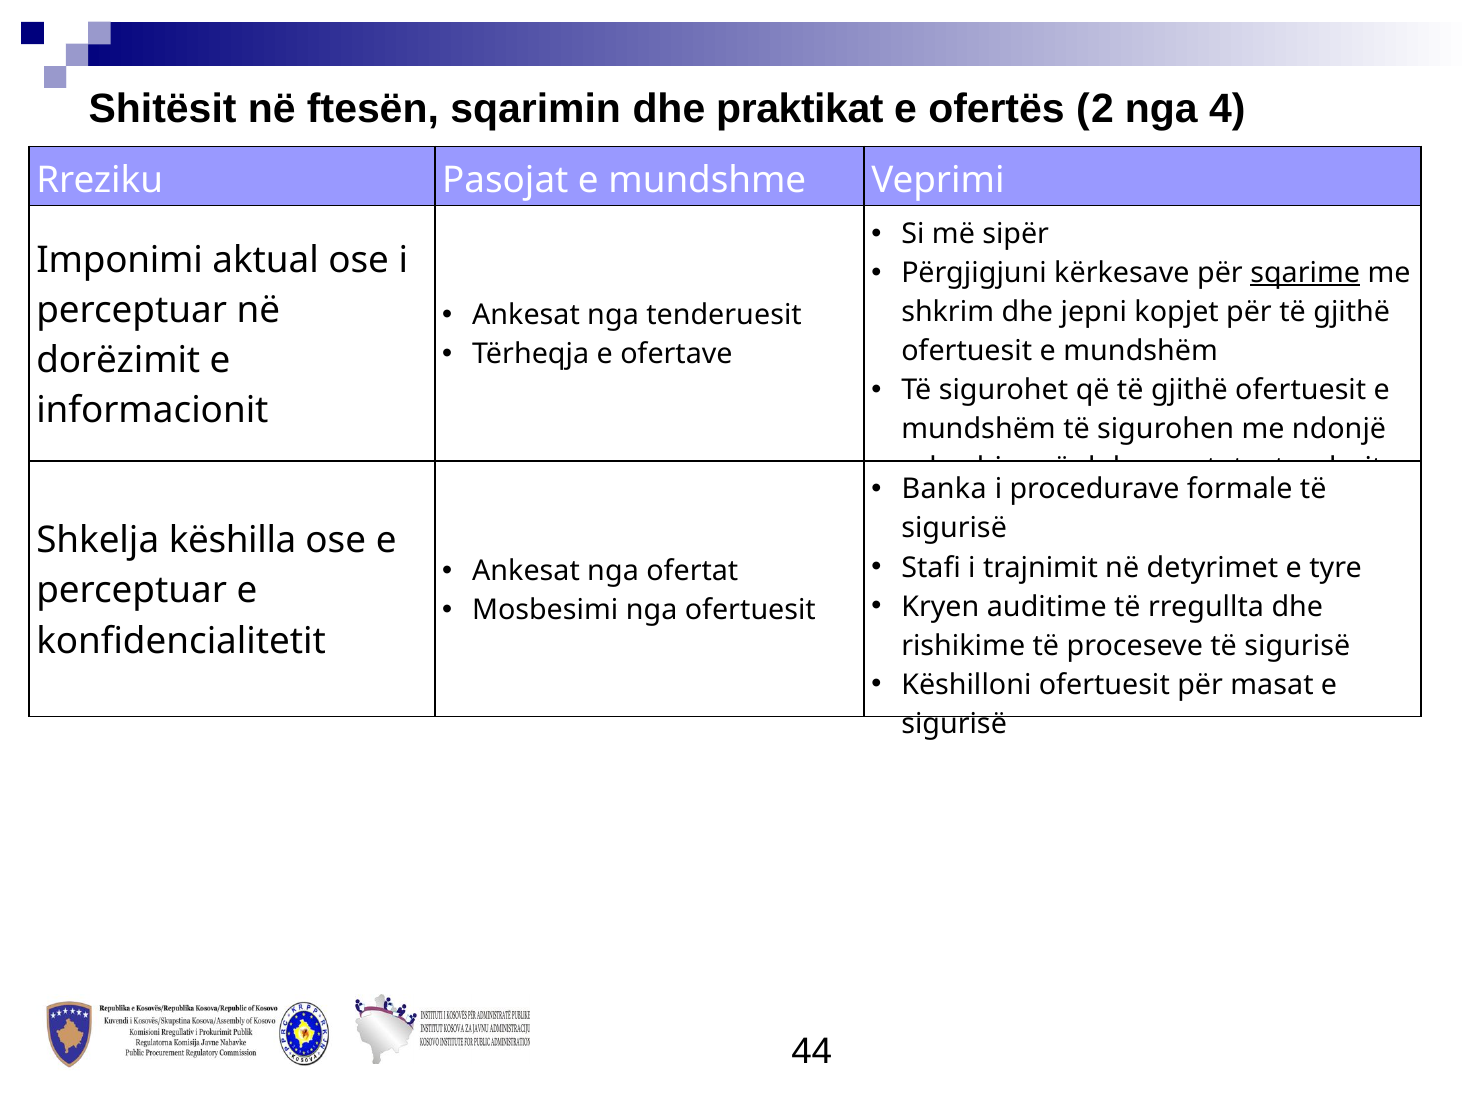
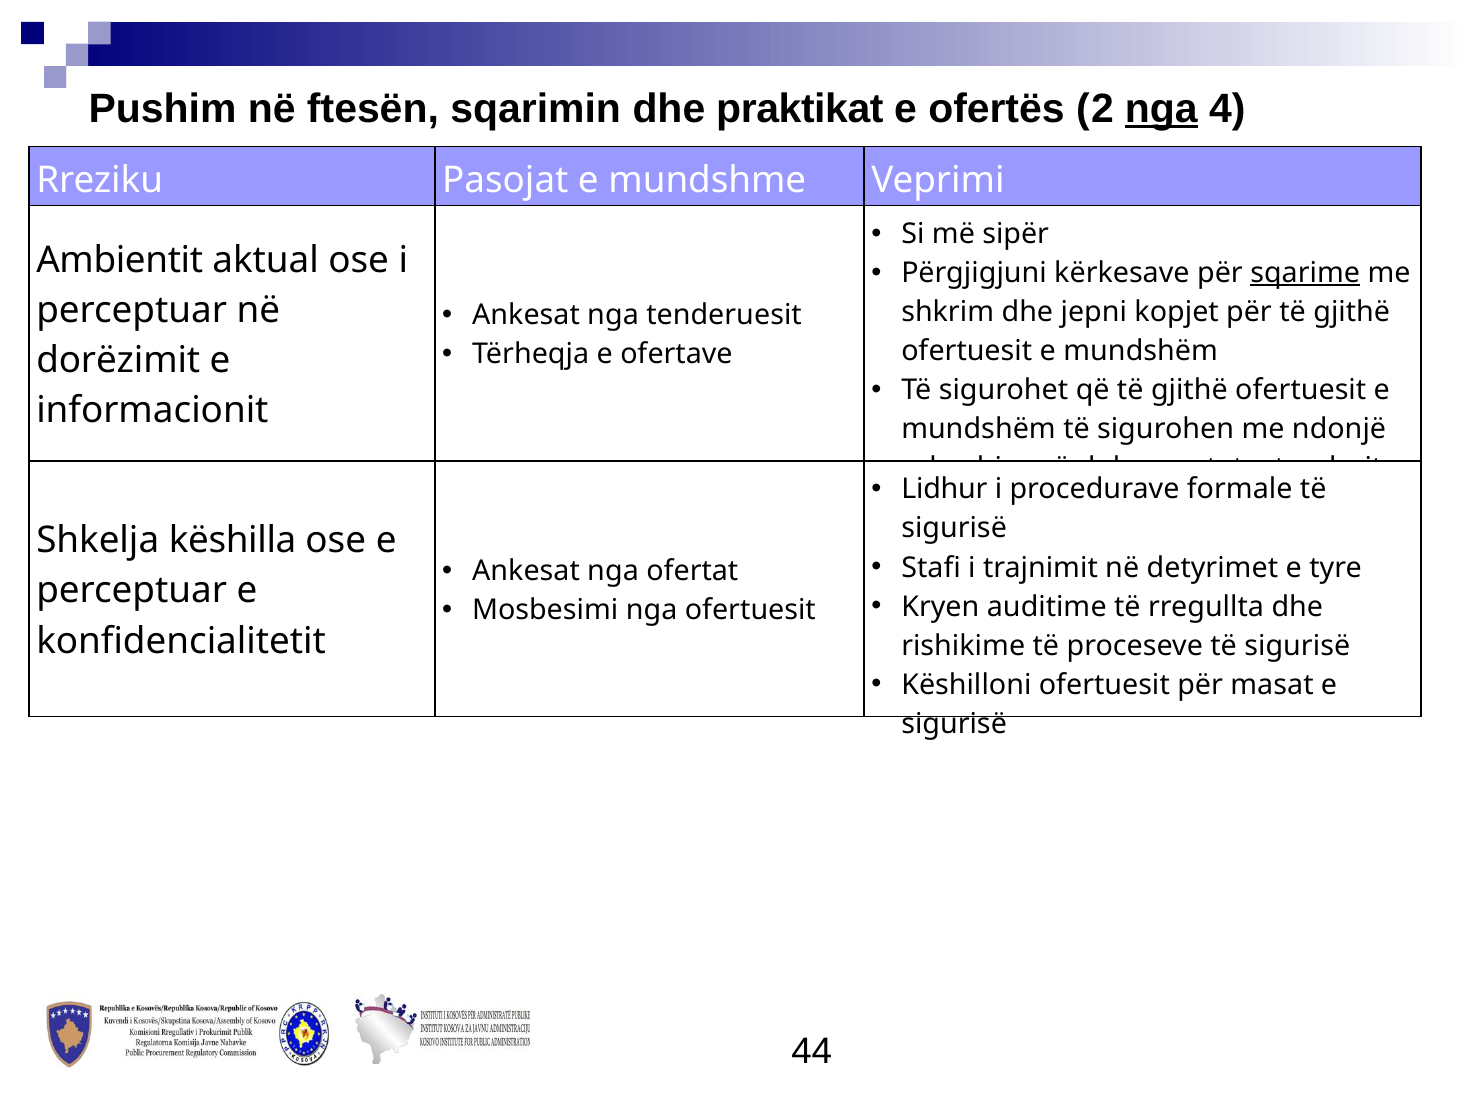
Shitësit: Shitësit -> Pushim
nga at (1161, 109) underline: none -> present
Imponimi: Imponimi -> Ambientit
Banka: Banka -> Lidhur
